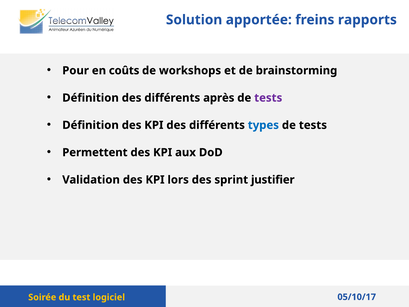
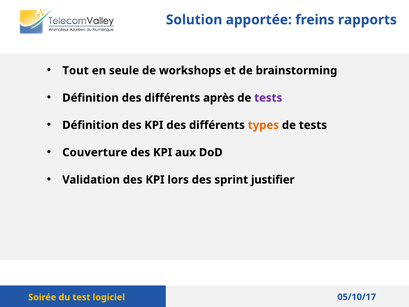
Pour: Pour -> Tout
coûts: coûts -> seule
types colour: blue -> orange
Permettent: Permettent -> Couverture
